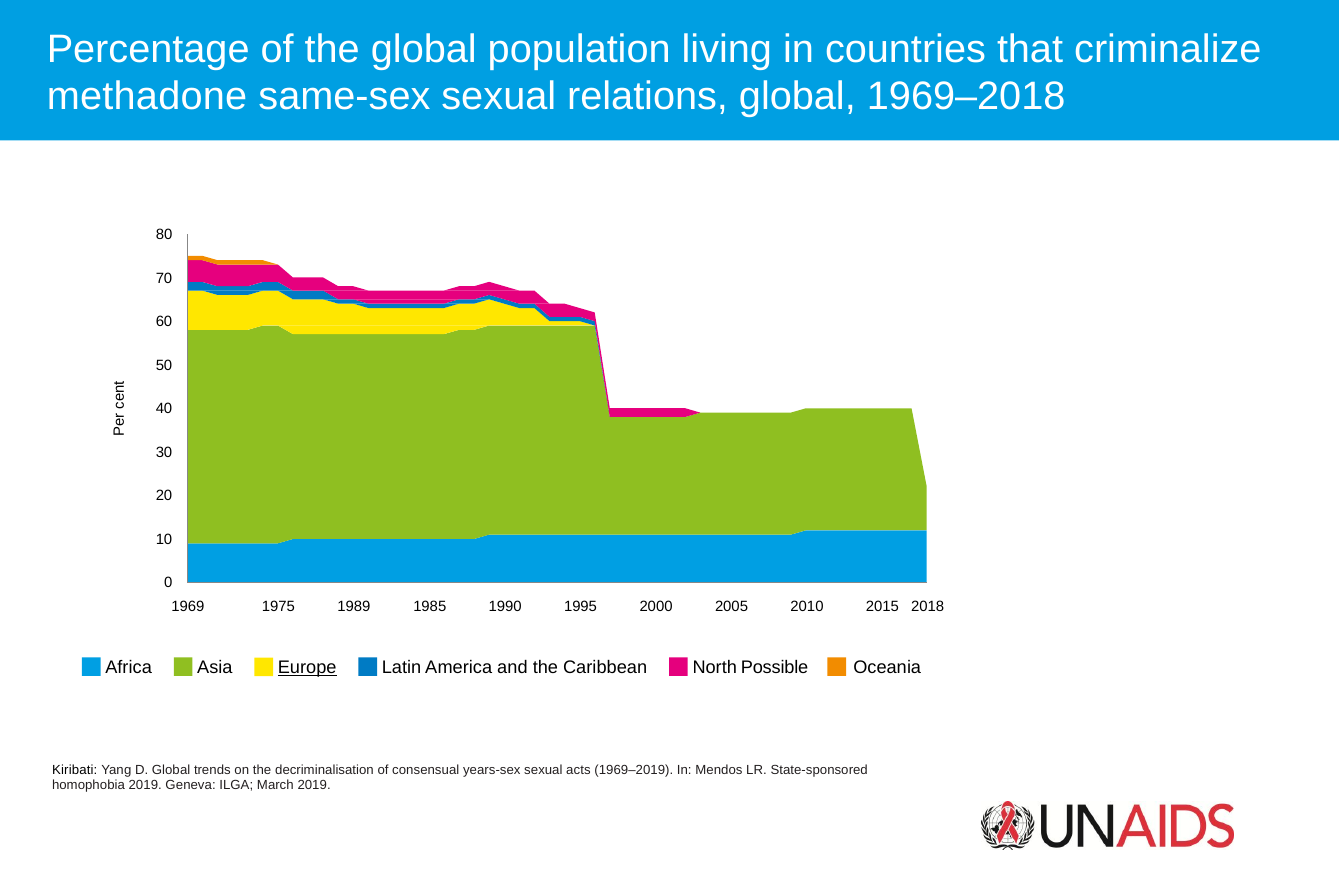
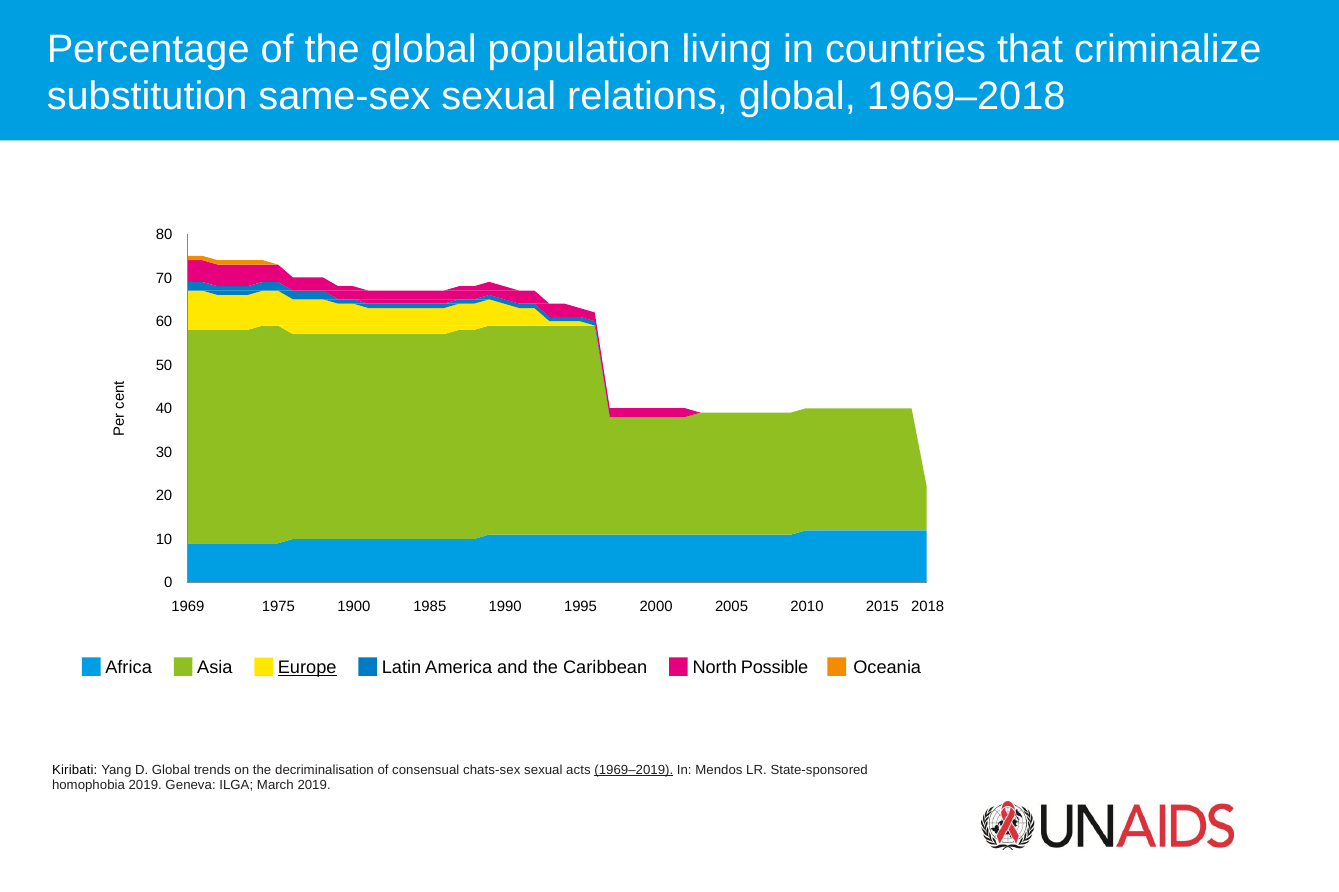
methadone: methadone -> substitution
1989: 1989 -> 1900
years-sex: years-sex -> chats-sex
1969–2019 underline: none -> present
